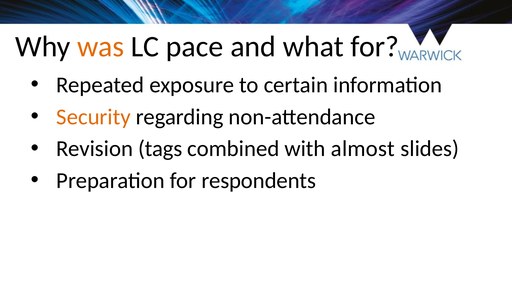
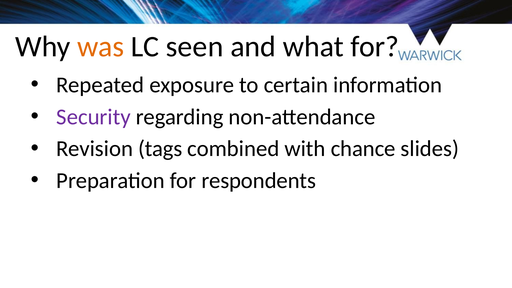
pace: pace -> seen
Security colour: orange -> purple
almost: almost -> chance
